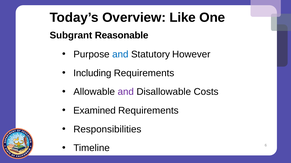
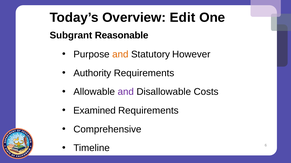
Like: Like -> Edit
and at (120, 55) colour: blue -> orange
Including: Including -> Authority
Responsibilities: Responsibilities -> Comprehensive
